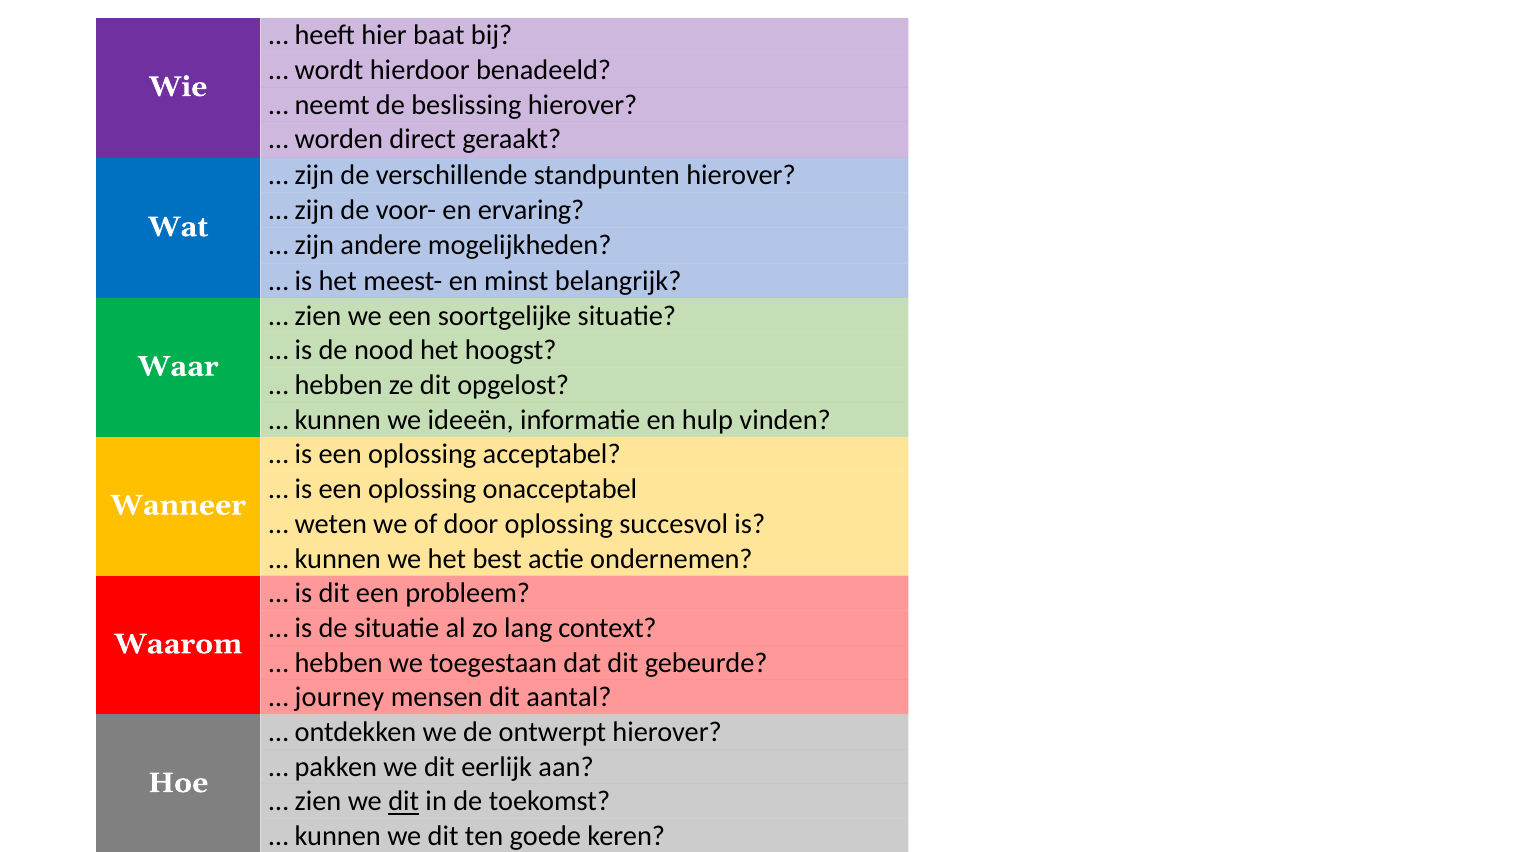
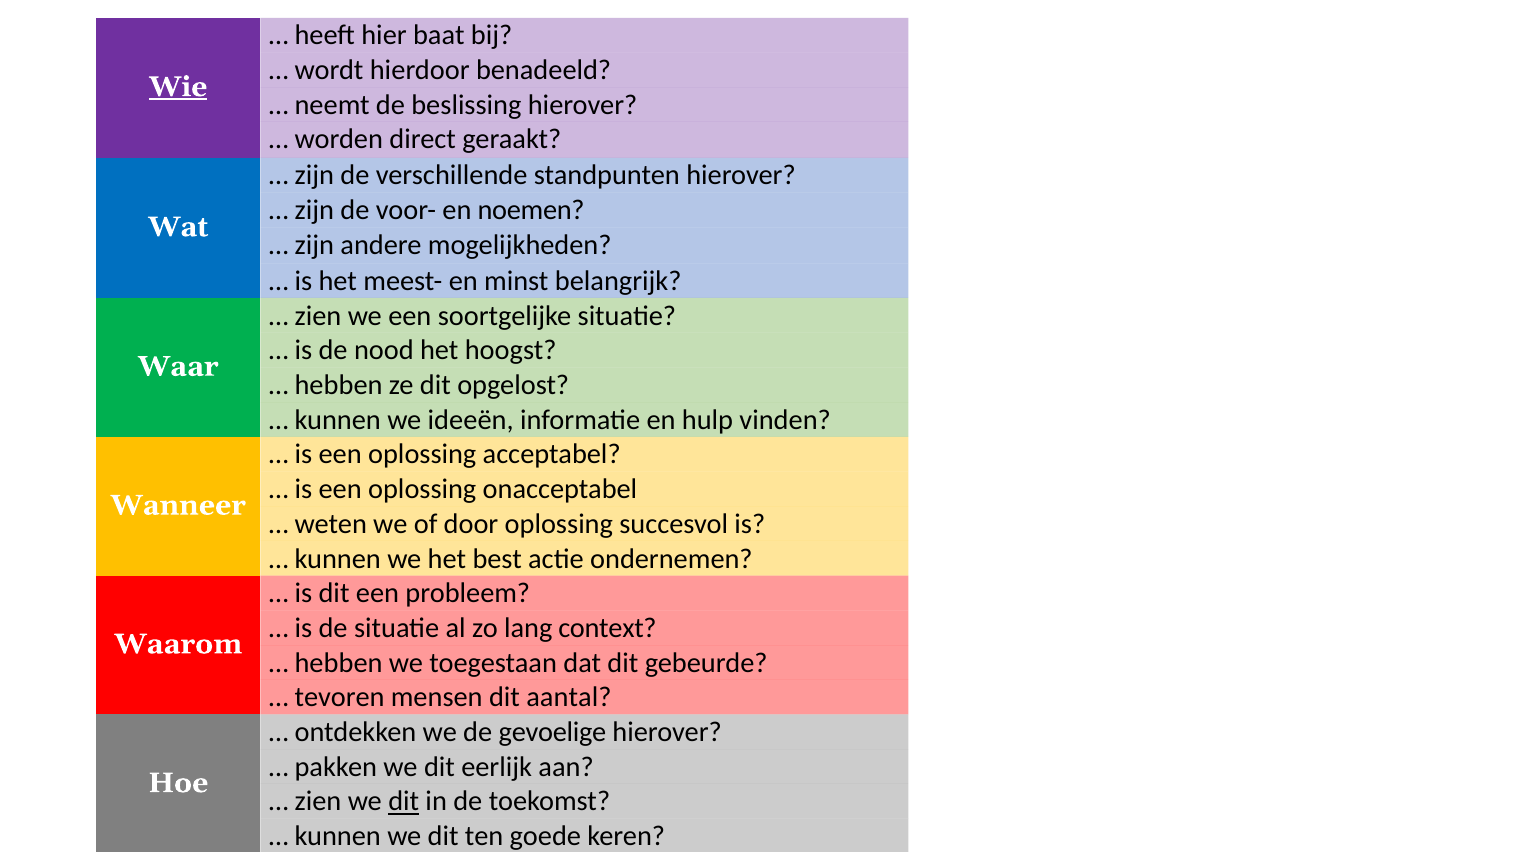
Wie underline: none -> present
ervaring: ervaring -> noemen
journey: journey -> tevoren
ontwerpt: ontwerpt -> gevoelige
